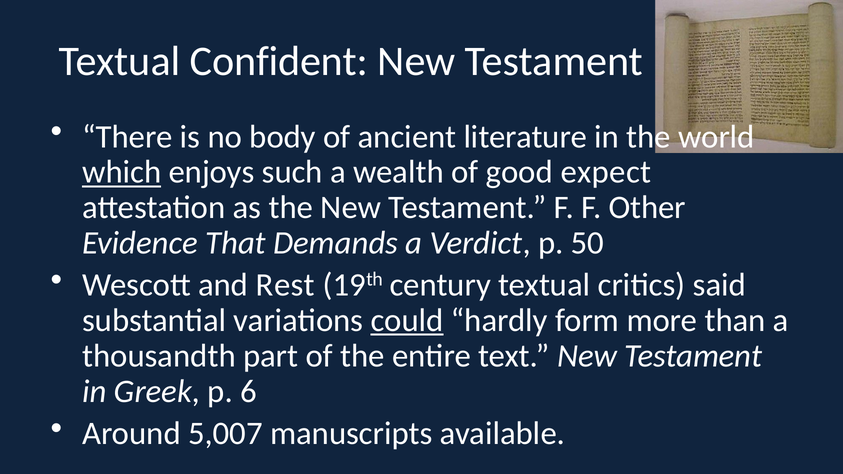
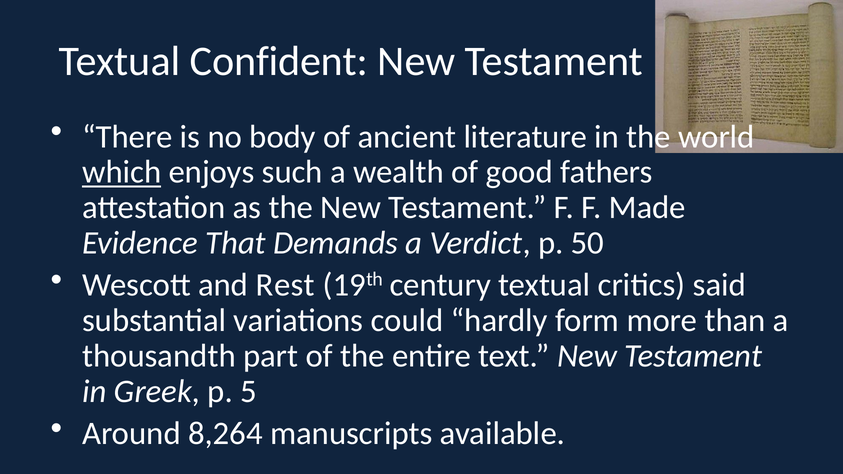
expect: expect -> fathers
Other: Other -> Made
could underline: present -> none
6: 6 -> 5
5,007: 5,007 -> 8,264
